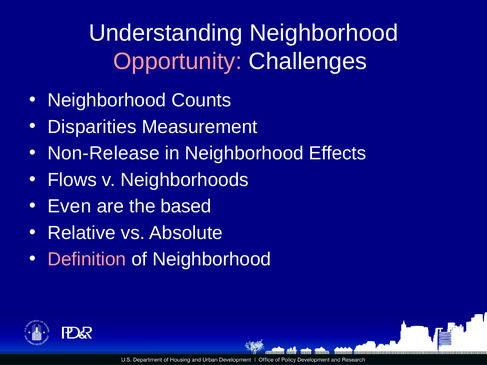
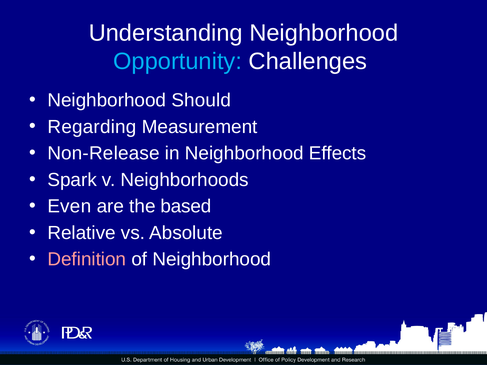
Opportunity colour: pink -> light blue
Counts: Counts -> Should
Disparities: Disparities -> Regarding
Flows: Flows -> Spark
